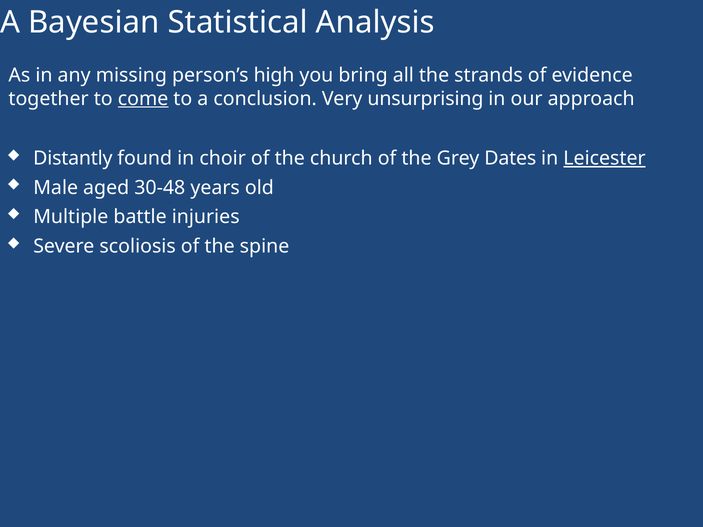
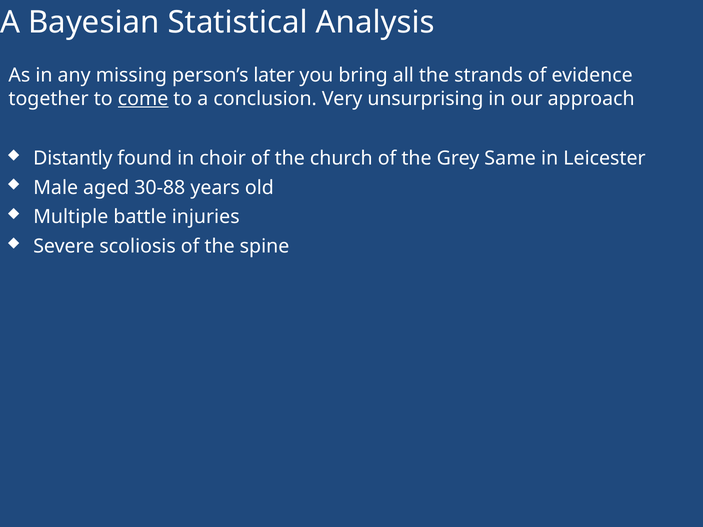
high: high -> later
Dates: Dates -> Same
Leicester underline: present -> none
30-48: 30-48 -> 30-88
